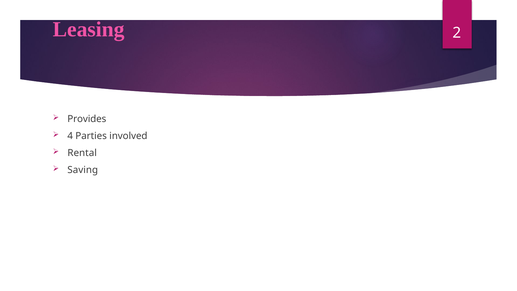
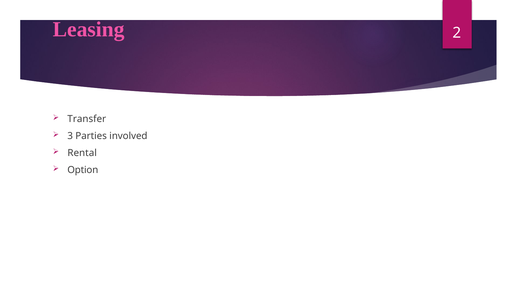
Provides: Provides -> Transfer
4: 4 -> 3
Saving: Saving -> Option
